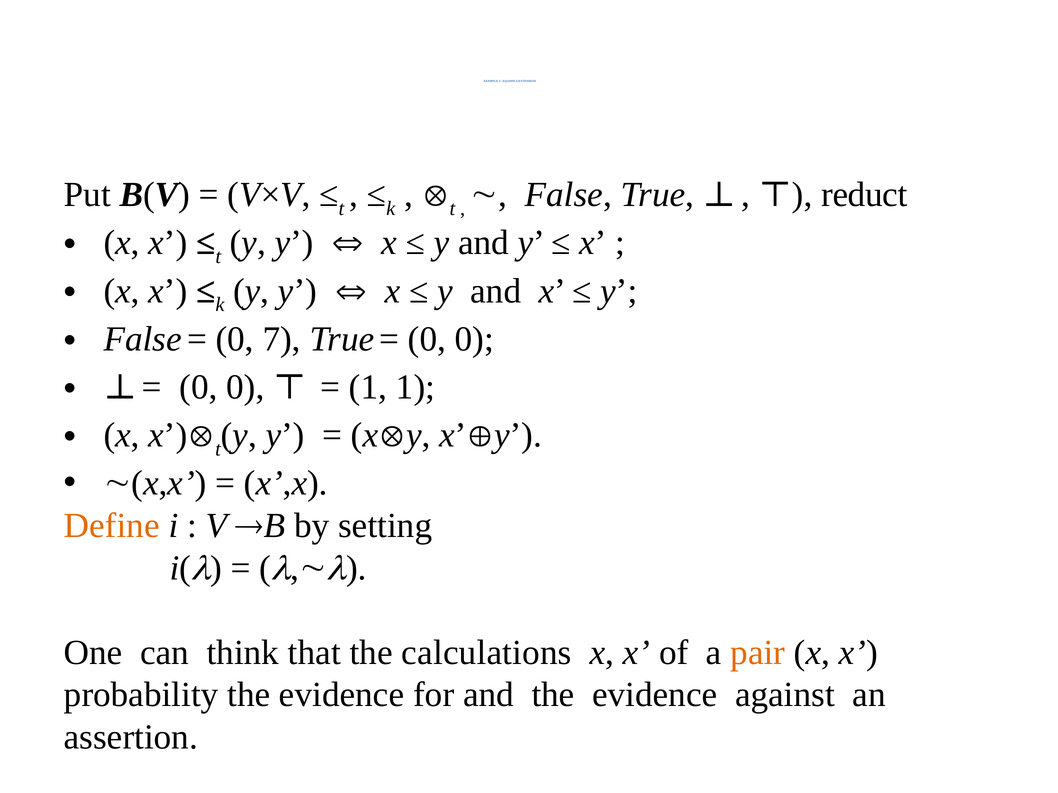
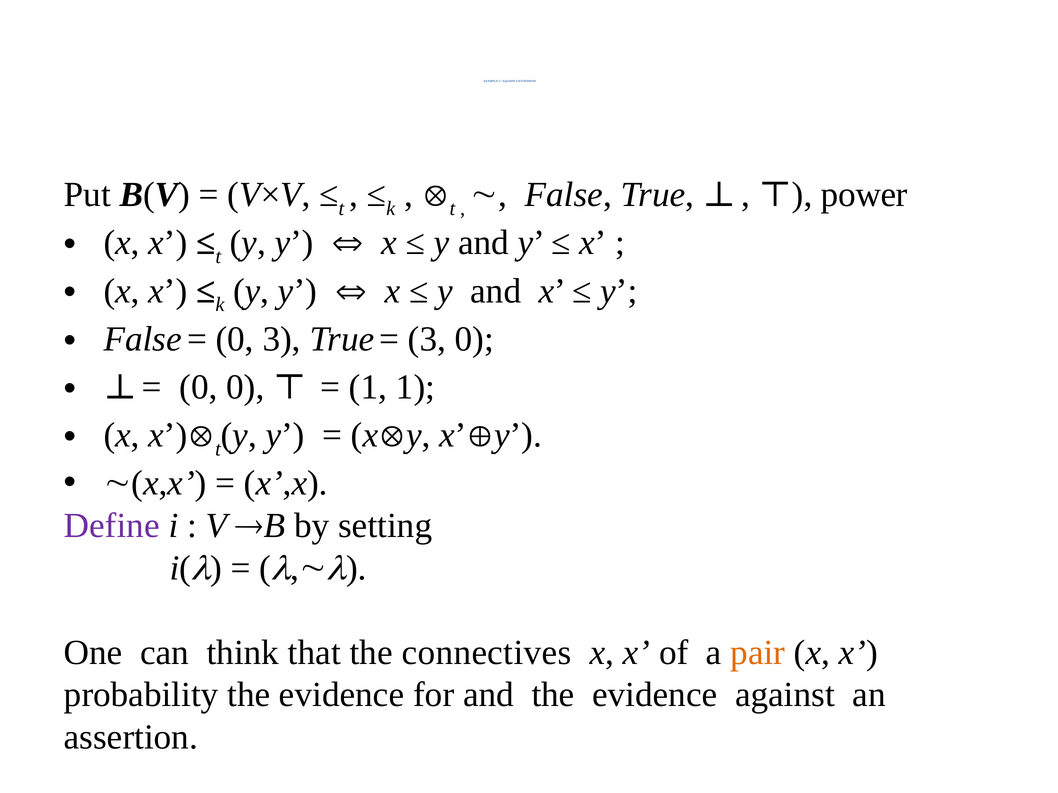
reduct: reduct -> power
0 7: 7 -> 3
0 at (427, 339): 0 -> 3
Define colour: orange -> purple
calculations: calculations -> connectives
